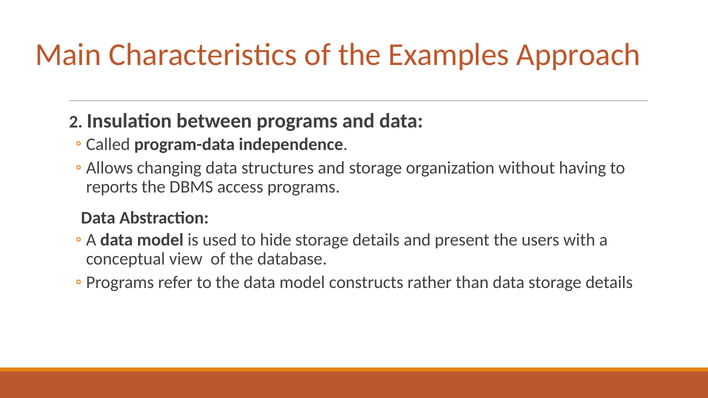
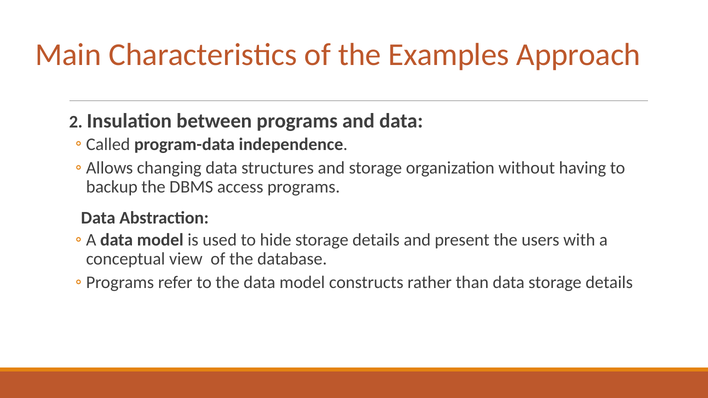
reports: reports -> backup
